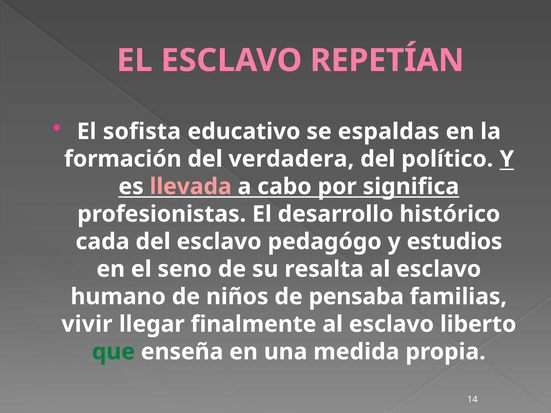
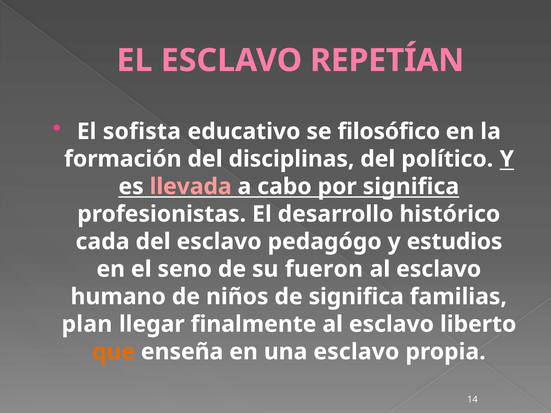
espaldas: espaldas -> filosófico
verdadera: verdadera -> disciplinas
resalta: resalta -> fueron
de pensaba: pensaba -> significa
vivir: vivir -> plan
que colour: green -> orange
una medida: medida -> esclavo
